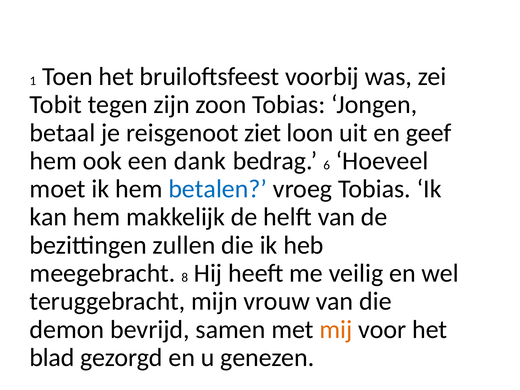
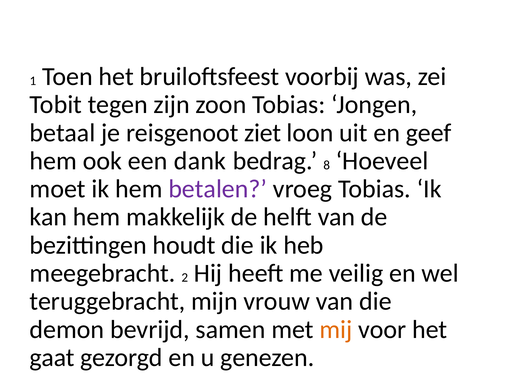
6: 6 -> 8
betalen colour: blue -> purple
zullen: zullen -> houdt
8: 8 -> 2
blad: blad -> gaat
